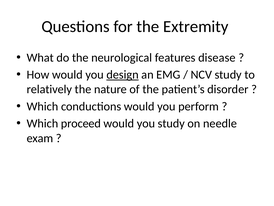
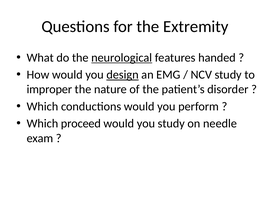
neurological underline: none -> present
disease: disease -> handed
relatively: relatively -> improper
